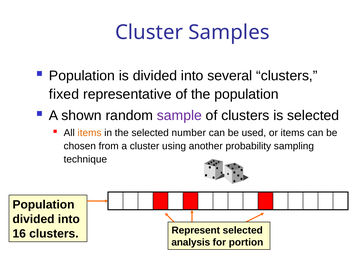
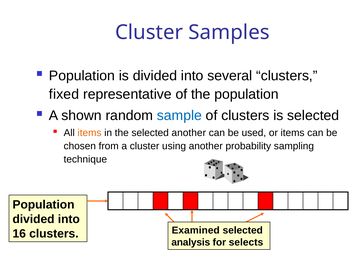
sample colour: purple -> blue
selected number: number -> another
Represent: Represent -> Examined
portion: portion -> selects
